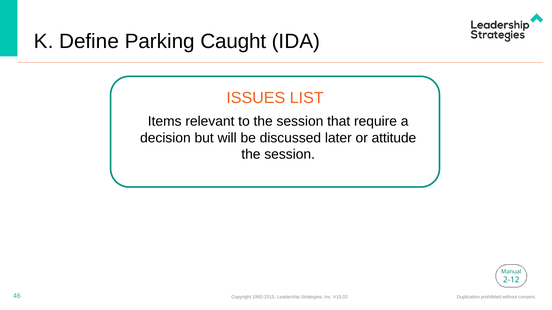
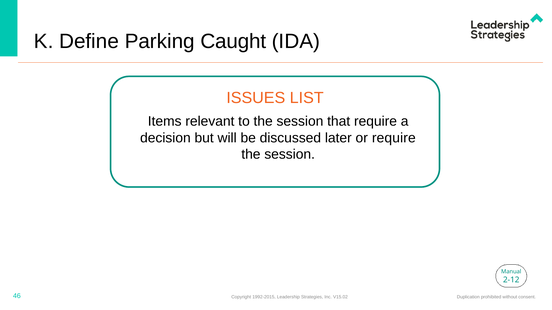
or attitude: attitude -> require
